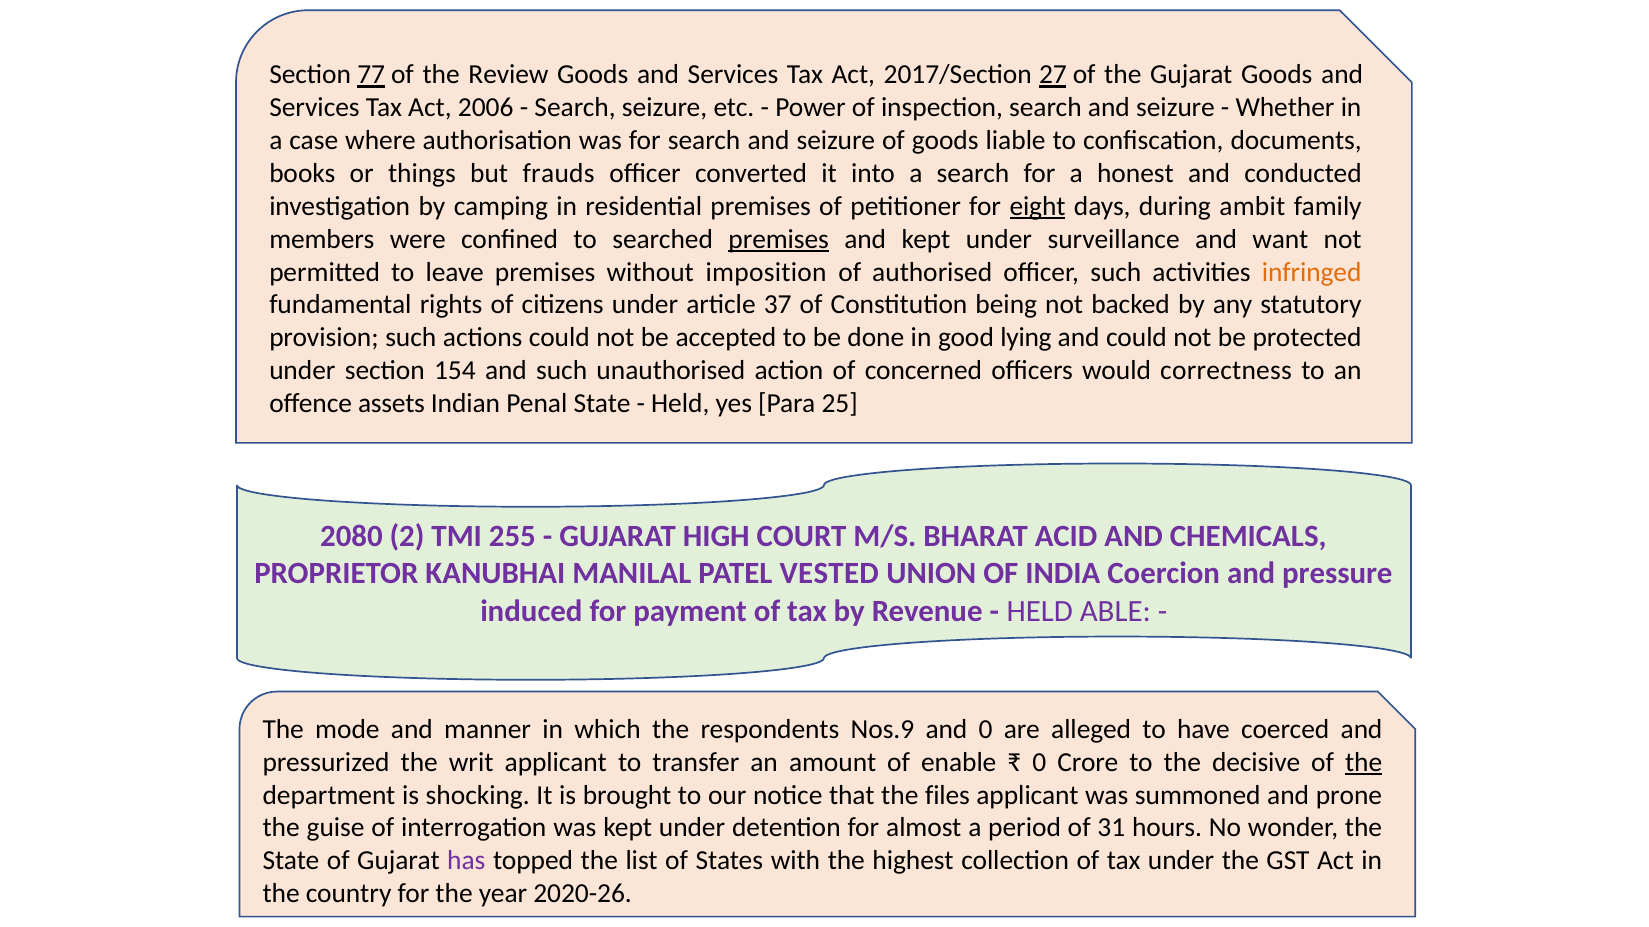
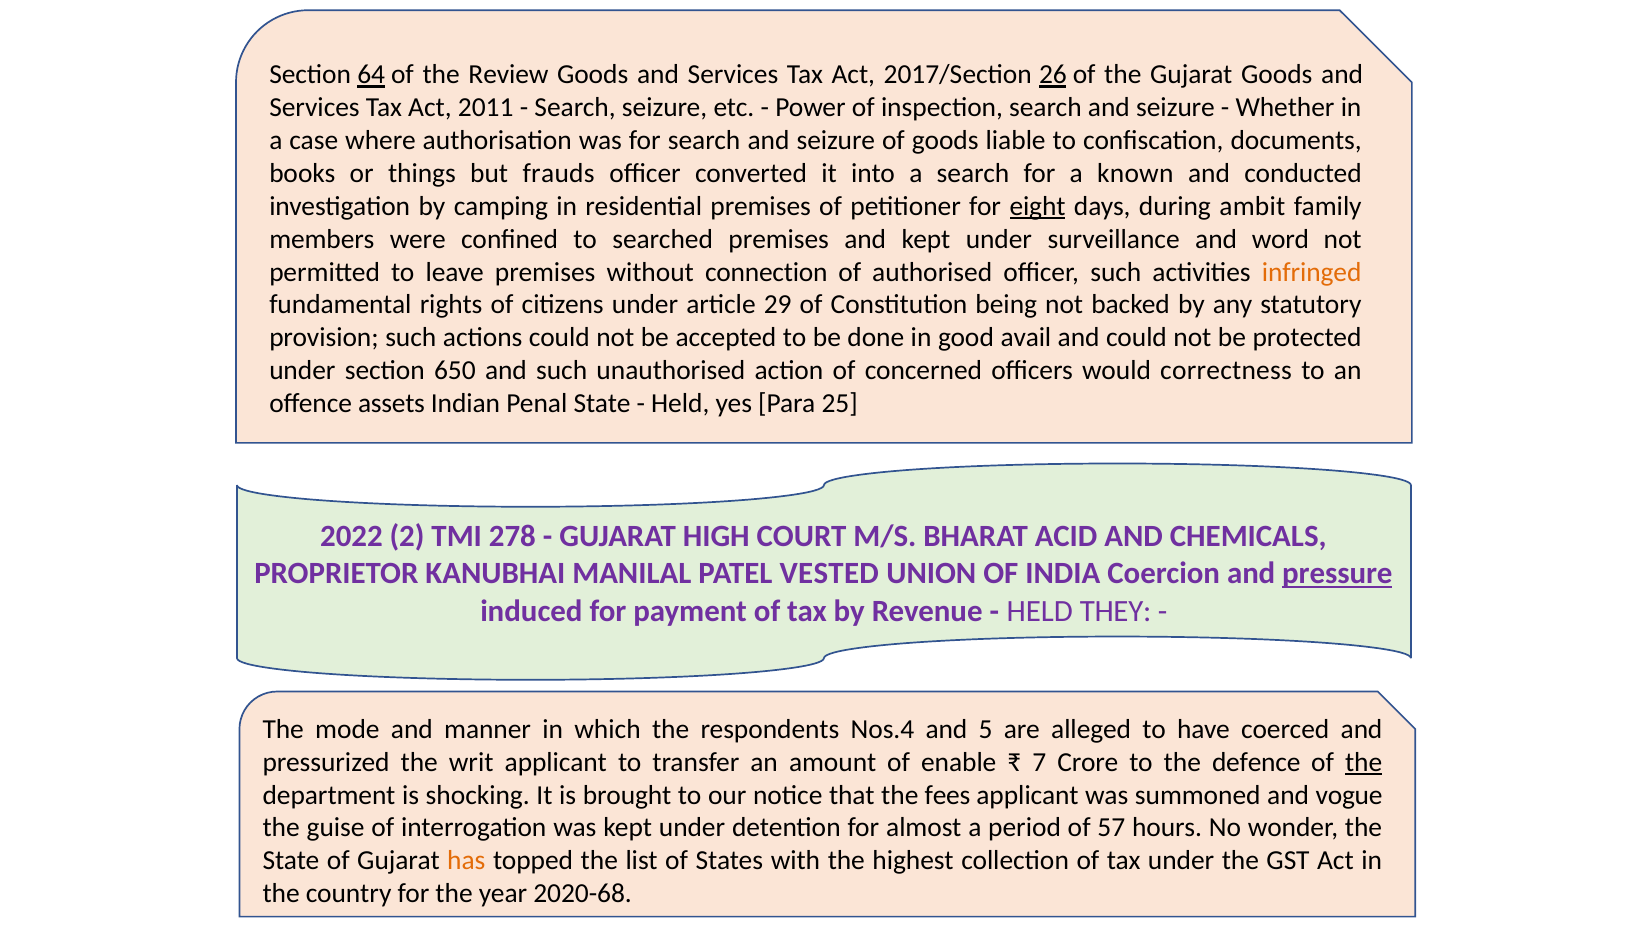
77: 77 -> 64
27: 27 -> 26
2006: 2006 -> 2011
honest: honest -> known
premises at (779, 239) underline: present -> none
want: want -> word
imposition: imposition -> connection
37: 37 -> 29
lying: lying -> avail
154: 154 -> 650
2080: 2080 -> 2022
255: 255 -> 278
pressure underline: none -> present
ABLE: ABLE -> THEY
Nos.9: Nos.9 -> Nos.4
and 0: 0 -> 5
0 at (1039, 762): 0 -> 7
decisive: decisive -> defence
files: files -> fees
prone: prone -> vogue
31: 31 -> 57
has colour: purple -> orange
2020-26: 2020-26 -> 2020-68
